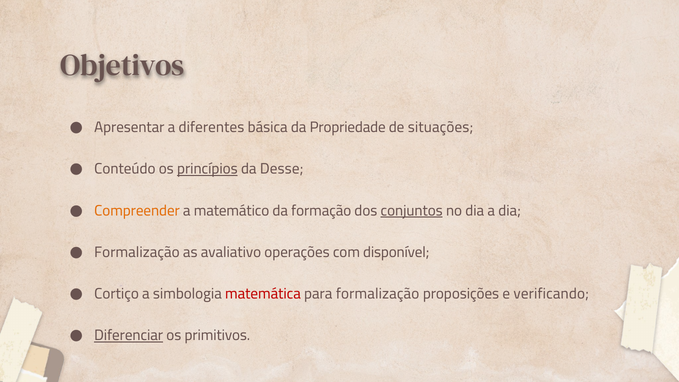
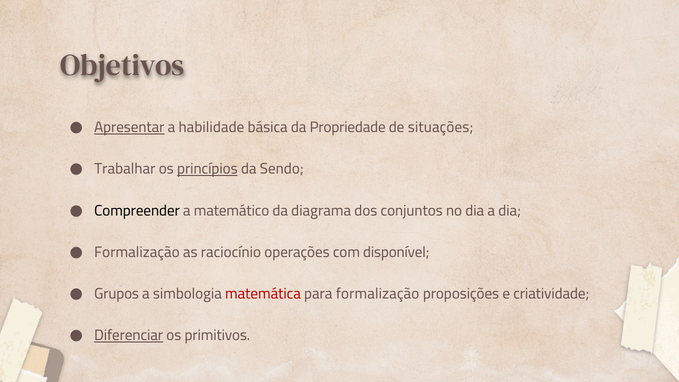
Apresentar underline: none -> present
diferentes: diferentes -> habilidade
Conteúdo: Conteúdo -> Trabalhar
Desse: Desse -> Sendo
Compreender colour: orange -> black
formação: formação -> diagrama
conjuntos underline: present -> none
avaliativo: avaliativo -> raciocínio
Cortiço: Cortiço -> Grupos
verificando: verificando -> criatividade
